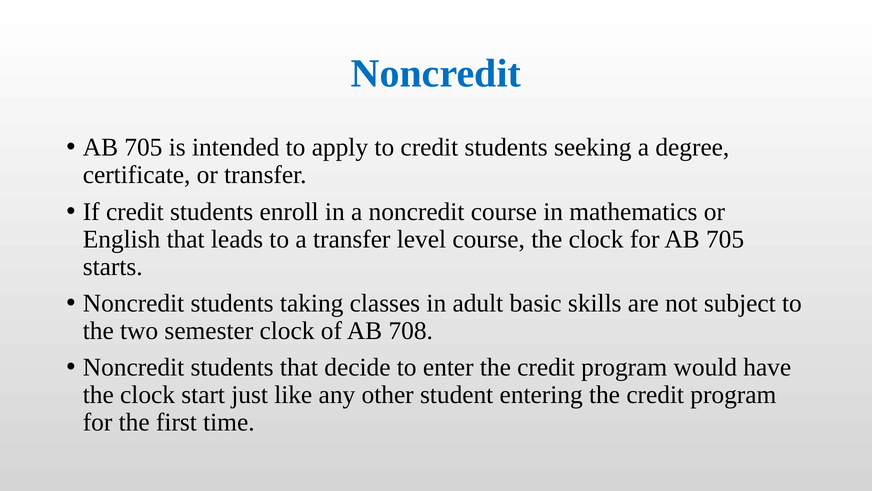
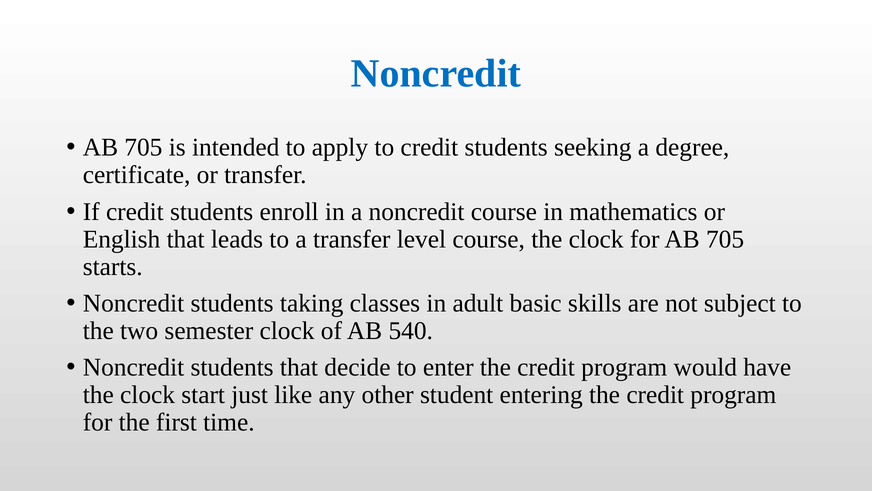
708: 708 -> 540
